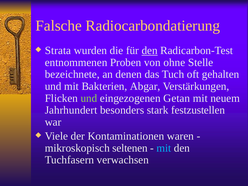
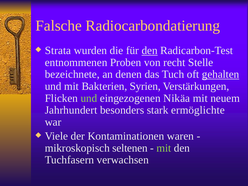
ohne: ohne -> recht
gehalten underline: none -> present
Abgar: Abgar -> Syrien
Getan: Getan -> Nikäa
festzustellen: festzustellen -> ermöglichte
mit at (164, 148) colour: light blue -> light green
